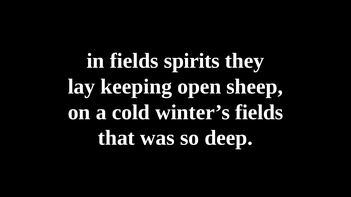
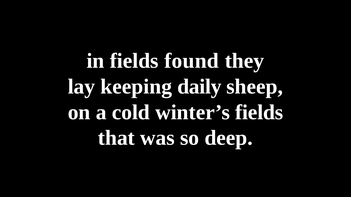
spirits: spirits -> found
open: open -> daily
